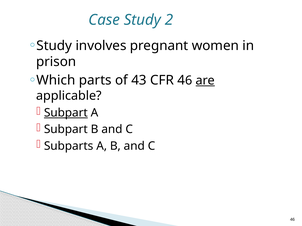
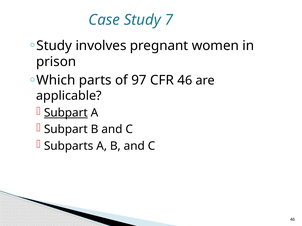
2: 2 -> 7
43: 43 -> 97
are underline: present -> none
